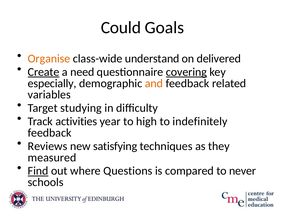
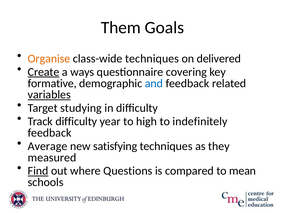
Could: Could -> Them
class-wide understand: understand -> techniques
need: need -> ways
covering underline: present -> none
especially: especially -> formative
and colour: orange -> blue
variables underline: none -> present
Track activities: activities -> difficulty
Reviews: Reviews -> Average
never: never -> mean
